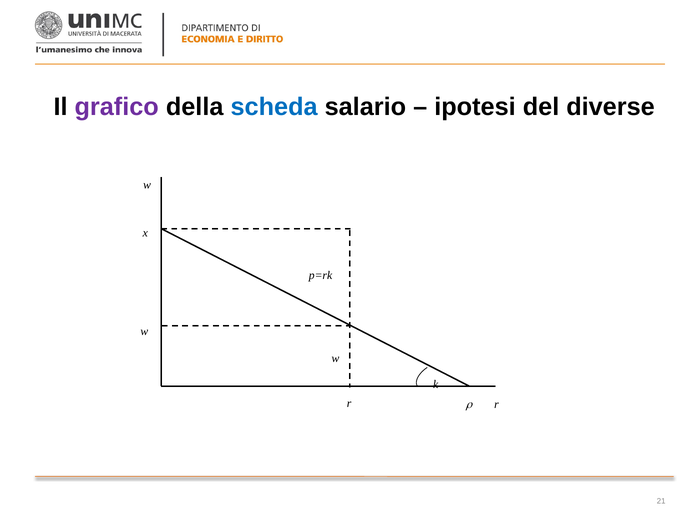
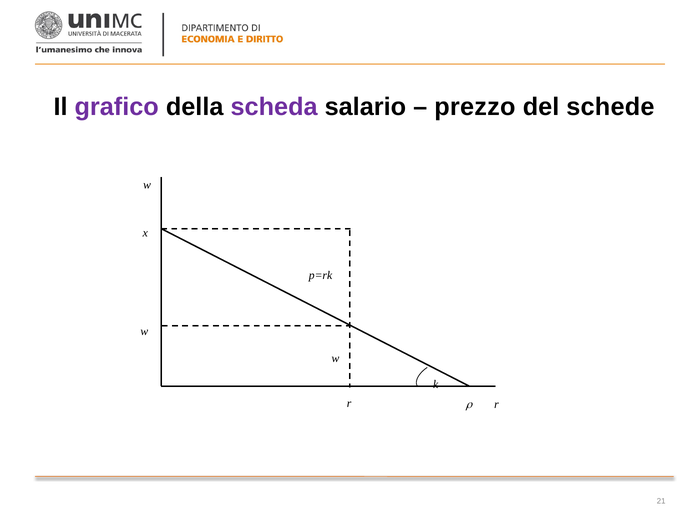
scheda colour: blue -> purple
ipotesi: ipotesi -> prezzo
diverse: diverse -> schede
